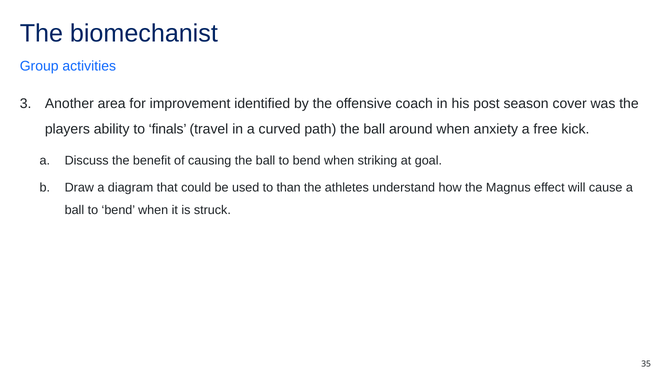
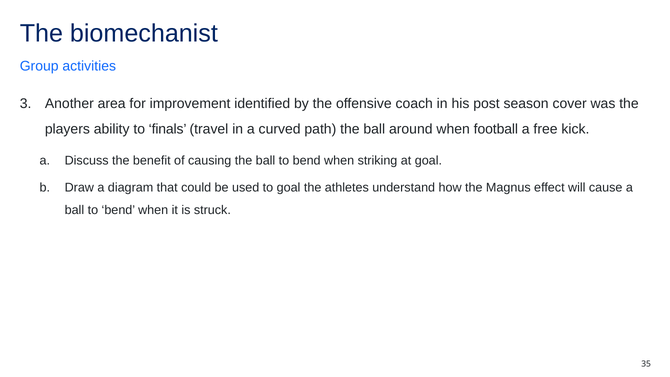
anxiety: anxiety -> football
to than: than -> goal
